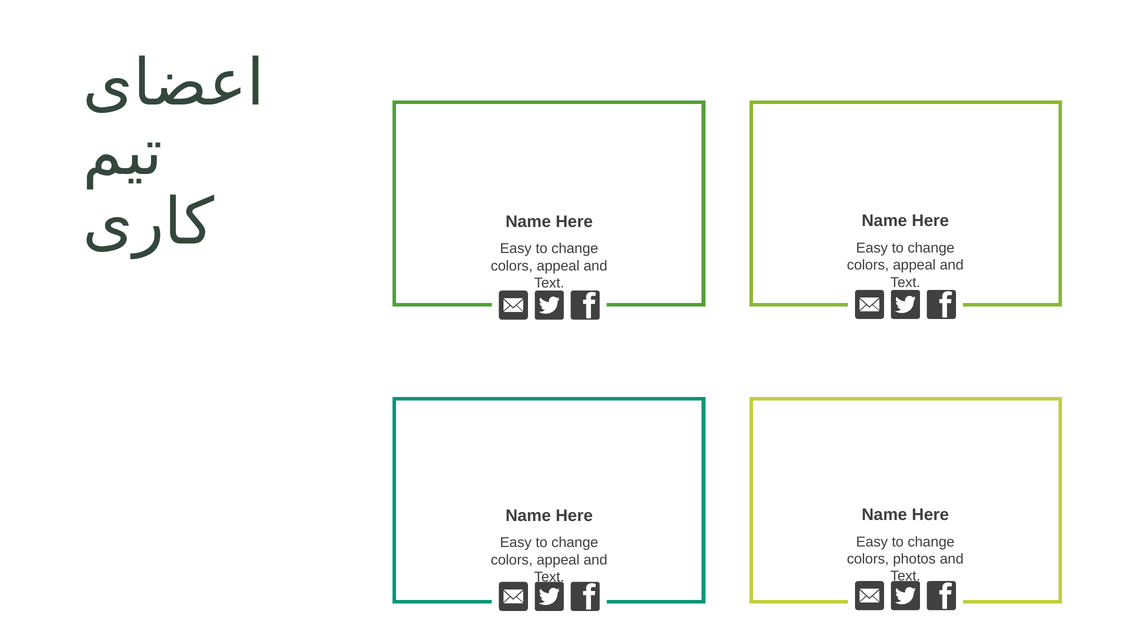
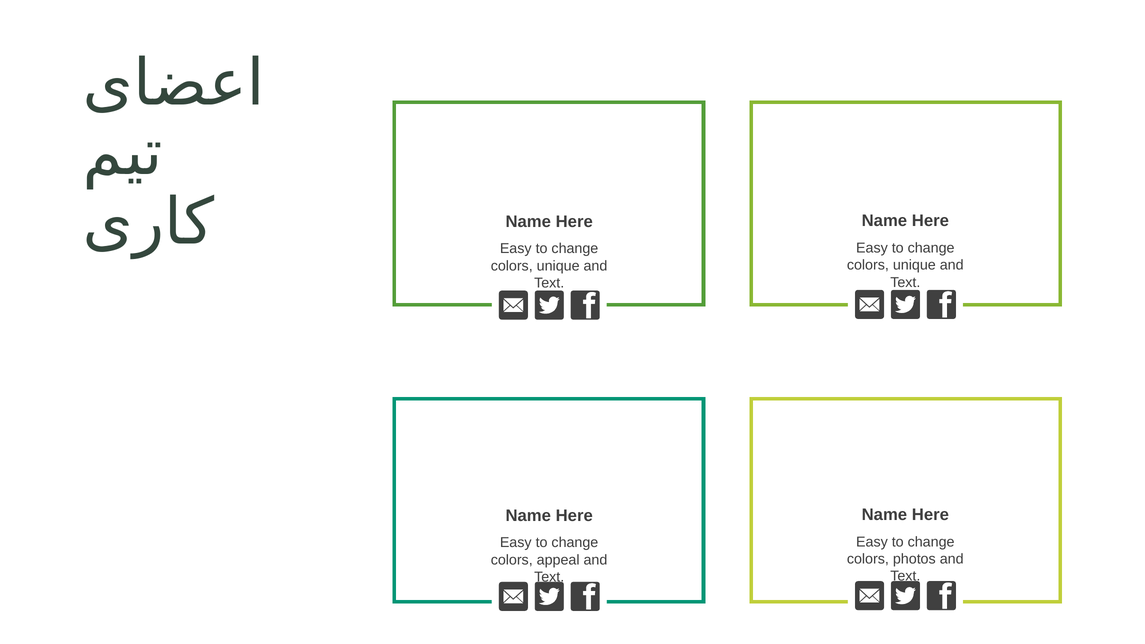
appeal at (914, 265): appeal -> unique
appeal at (558, 266): appeal -> unique
